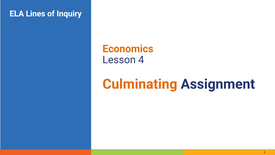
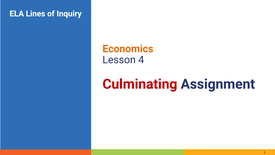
Culminating colour: orange -> red
